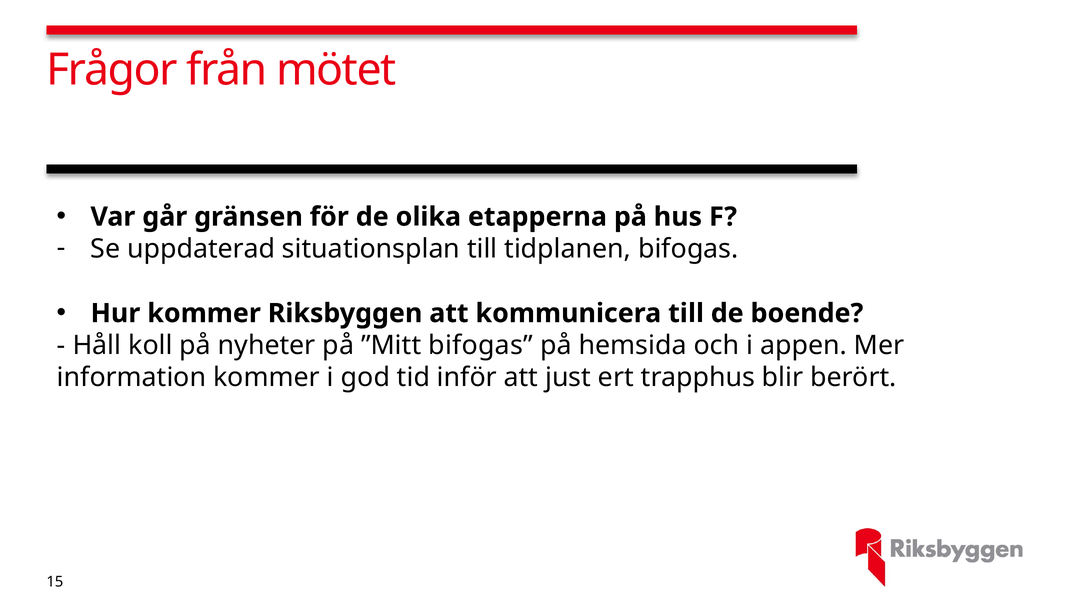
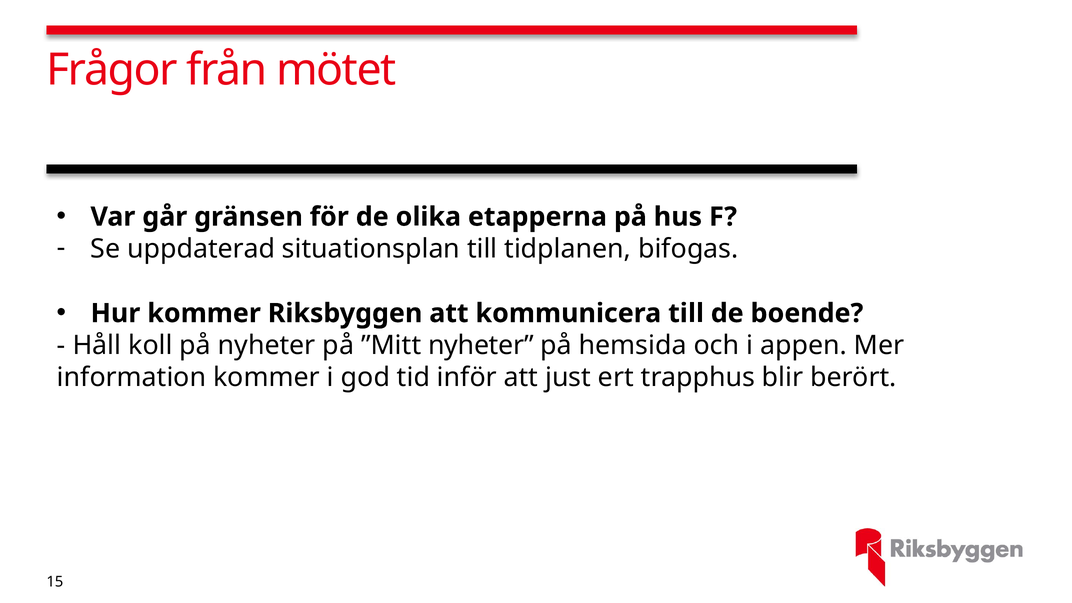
”Mitt bifogas: bifogas -> nyheter
